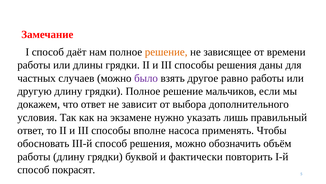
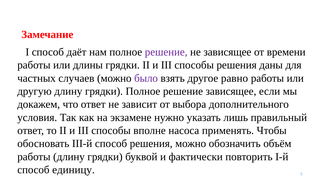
решение at (166, 52) colour: orange -> purple
решение мальчиков: мальчиков -> зависящее
покрасят: покрасят -> единицу
